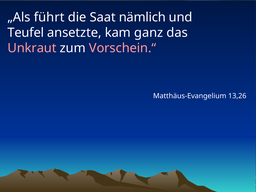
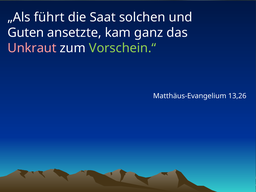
nämlich: nämlich -> solchen
Teufel: Teufel -> Guten
Vorschein.“ colour: pink -> light green
